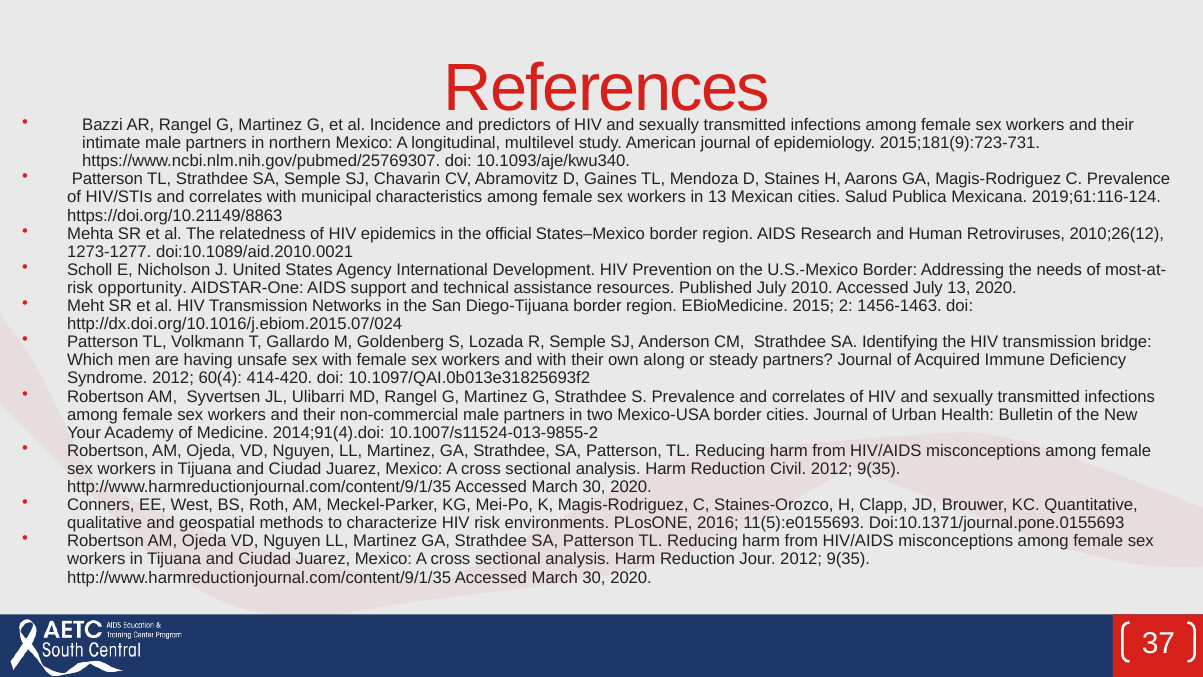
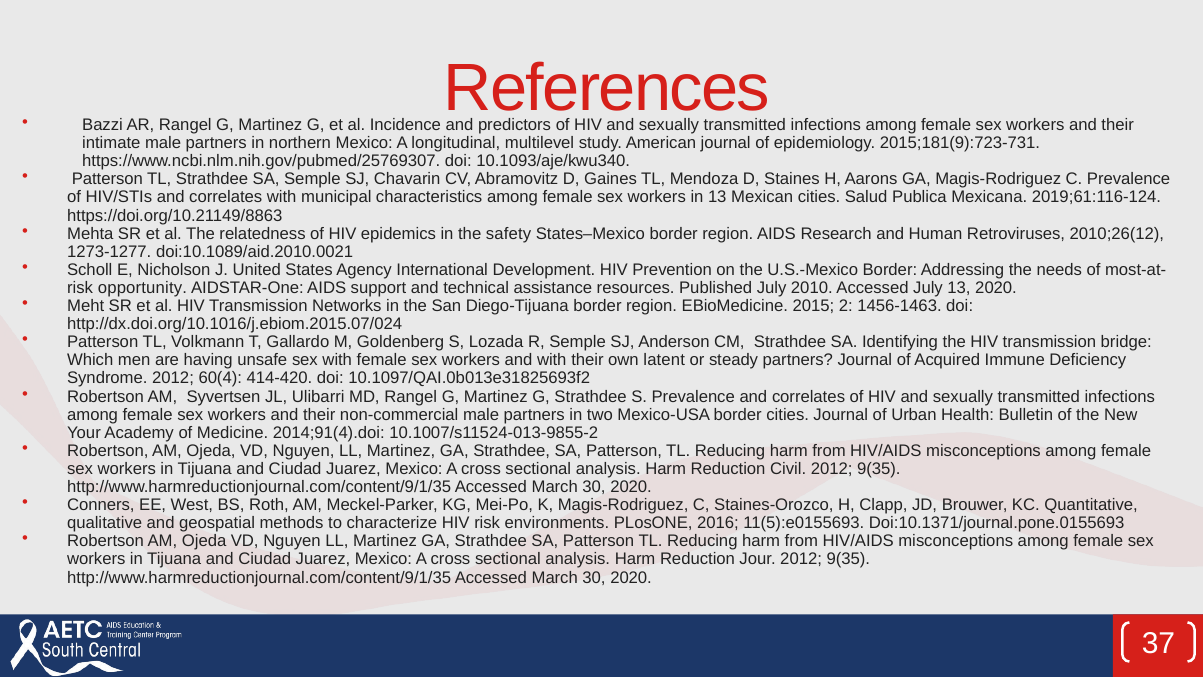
official: official -> safety
along: along -> latent
